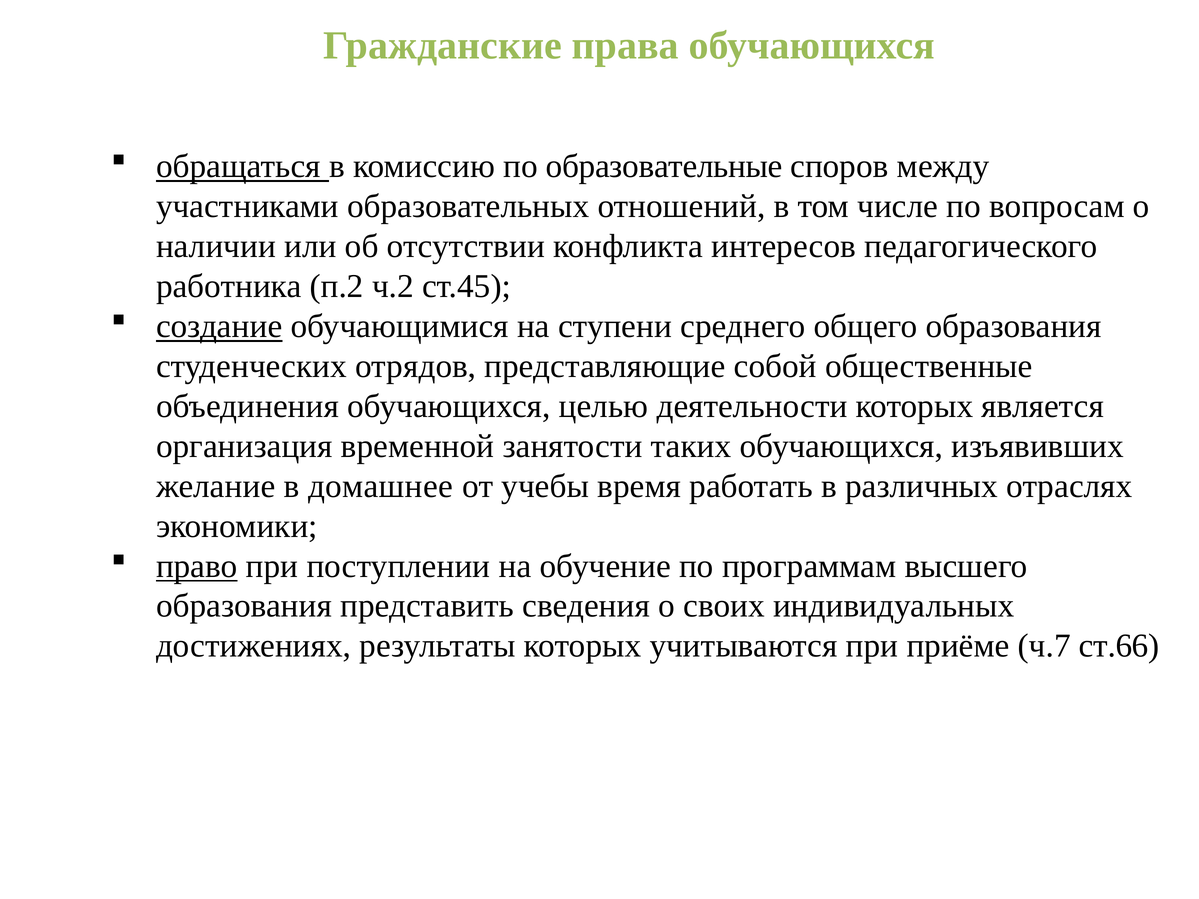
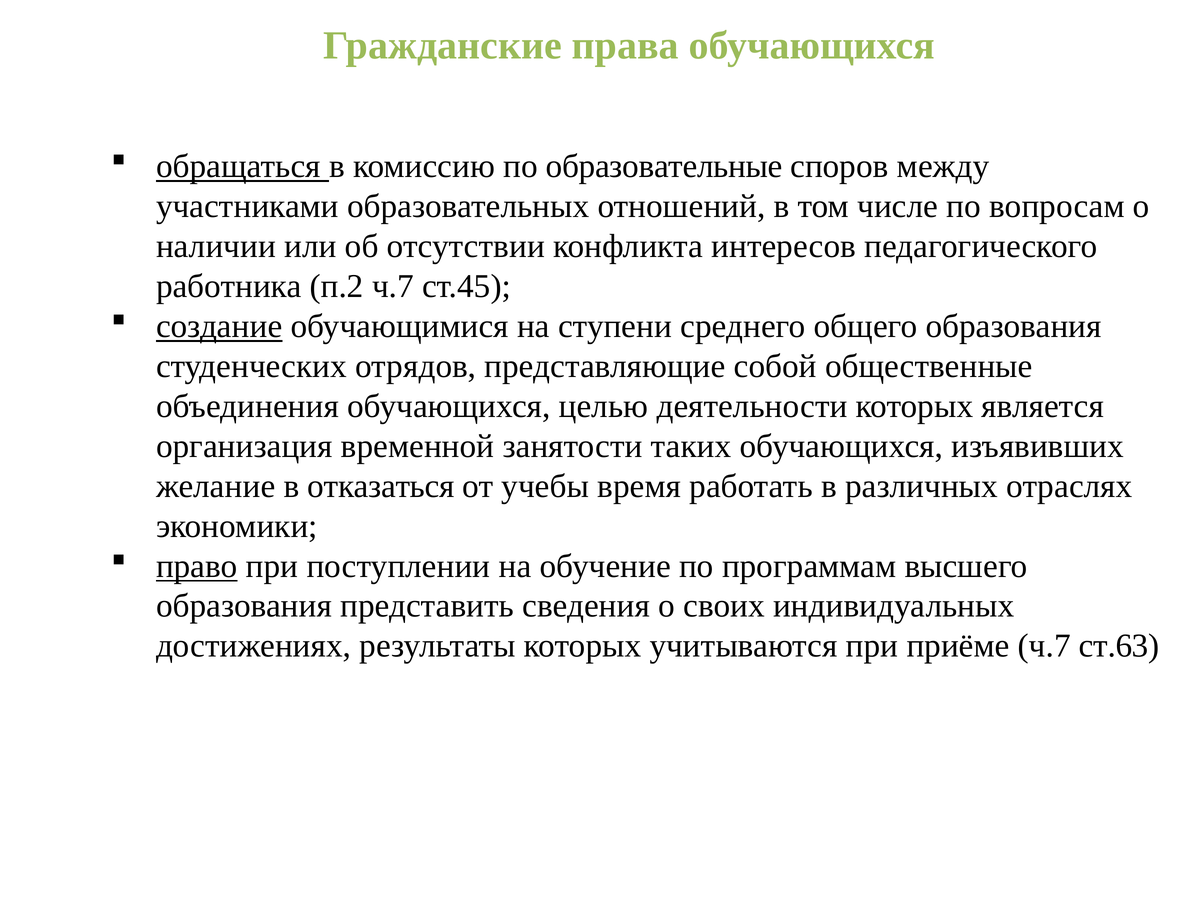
п.2 ч.2: ч.2 -> ч.7
домашнее: домашнее -> отказаться
ст.66: ст.66 -> ст.63
